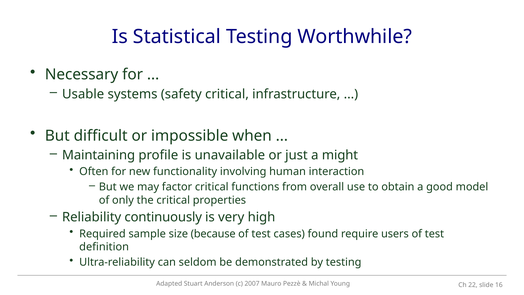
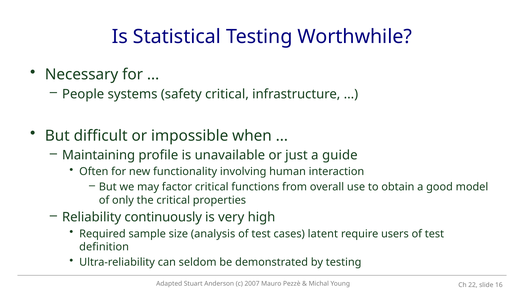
Usable: Usable -> People
might: might -> guide
because: because -> analysis
found: found -> latent
